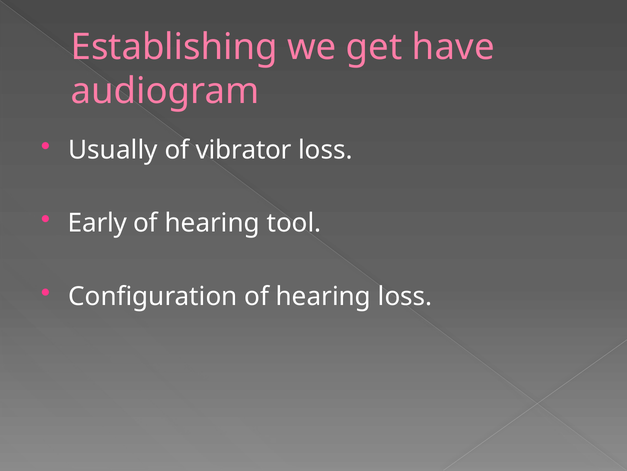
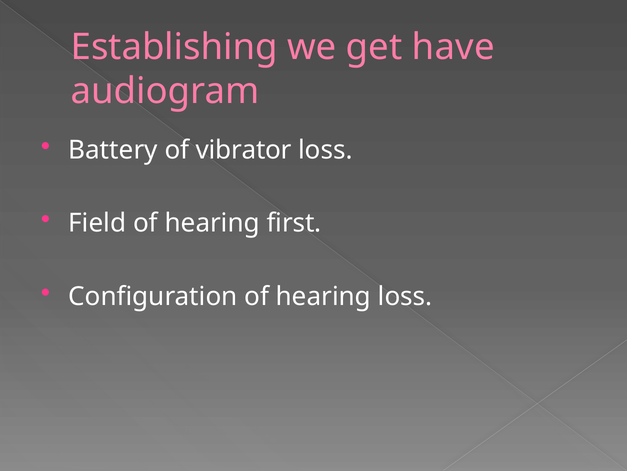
Usually: Usually -> Battery
Early: Early -> Field
tool: tool -> first
